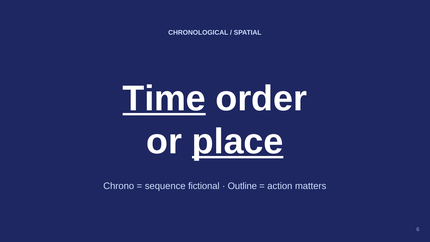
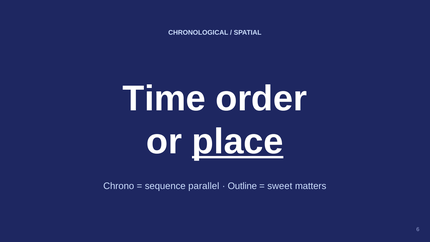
Time underline: present -> none
fictional: fictional -> parallel
action: action -> sweet
